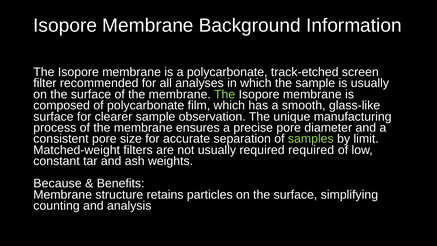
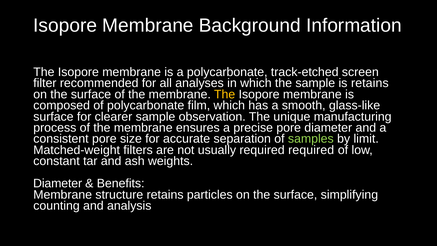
is usually: usually -> retains
The at (225, 94) colour: light green -> yellow
Because at (58, 183): Because -> Diameter
